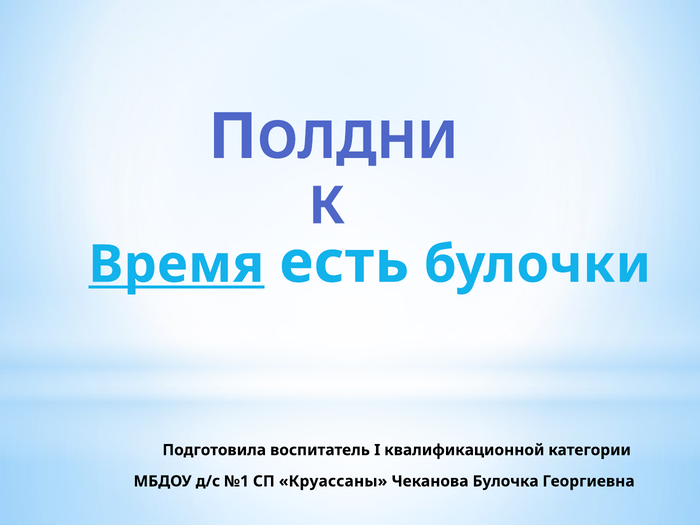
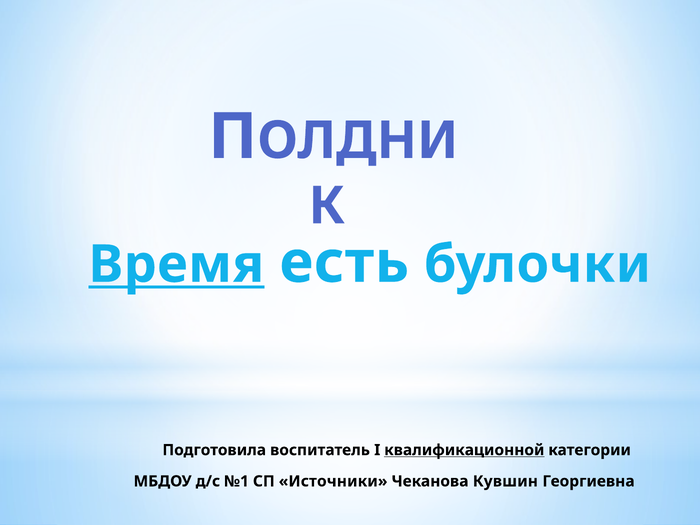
квалификационной underline: none -> present
Круассаны: Круассаны -> Источники
Булочка: Булочка -> Кувшин
